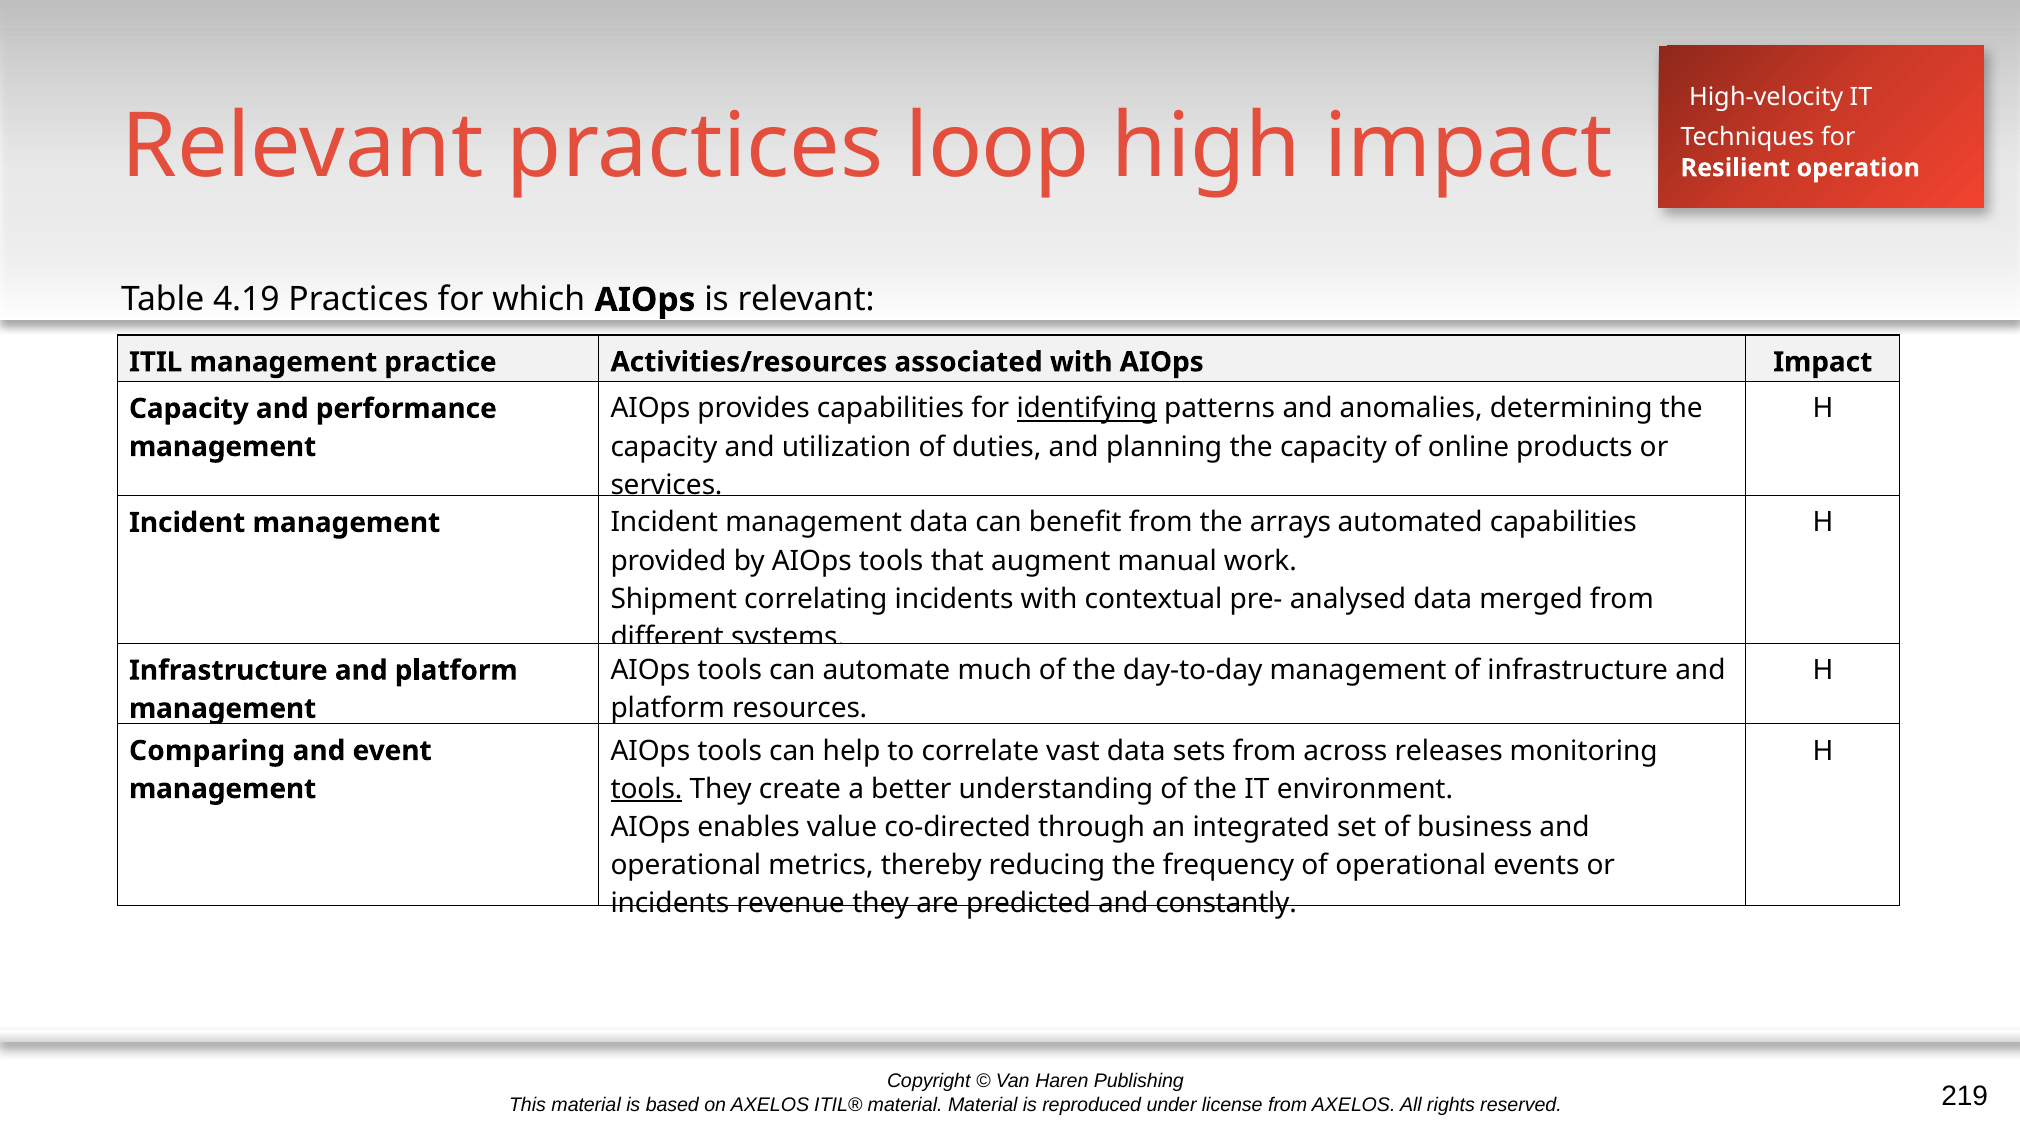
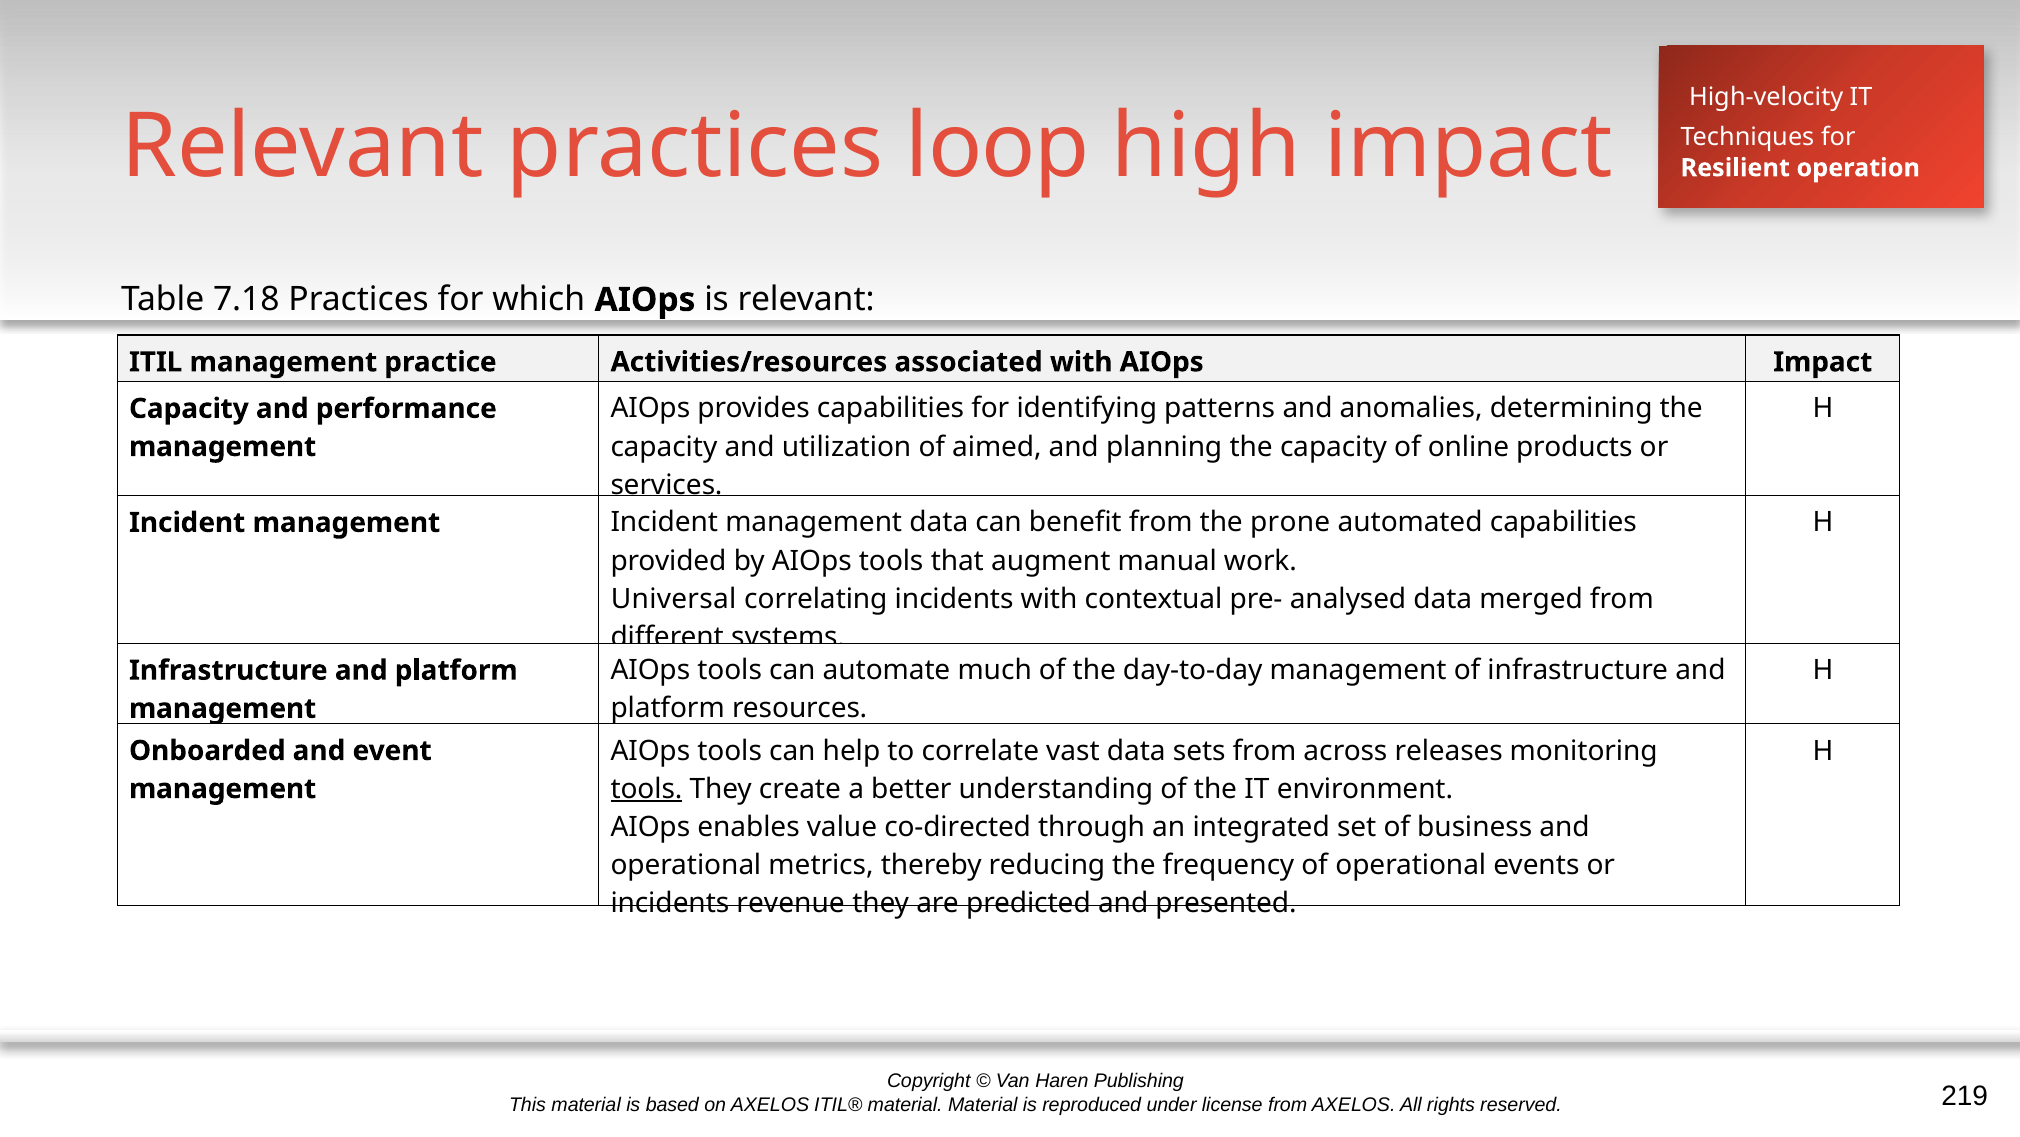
4.19: 4.19 -> 7.18
identifying underline: present -> none
duties: duties -> aimed
arrays: arrays -> prone
Shipment: Shipment -> Universal
Comparing: Comparing -> Onboarded
constantly: constantly -> presented
